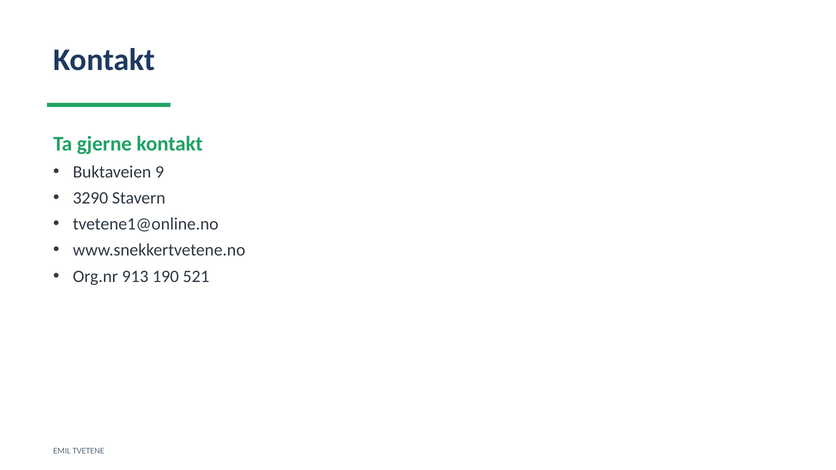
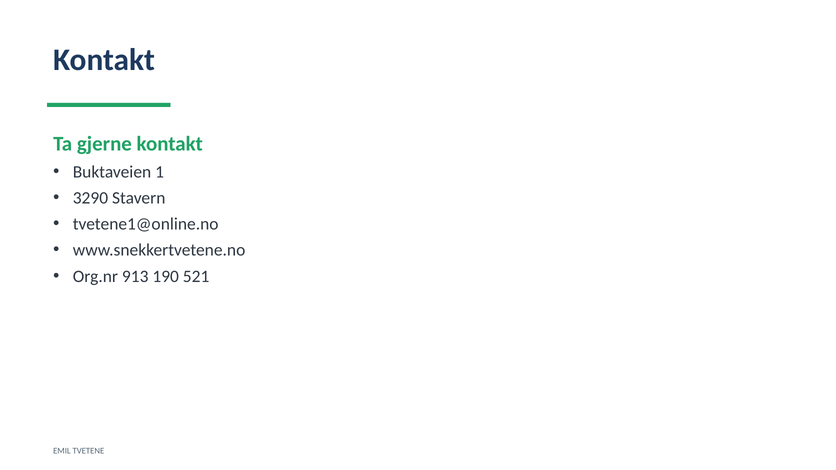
9: 9 -> 1
